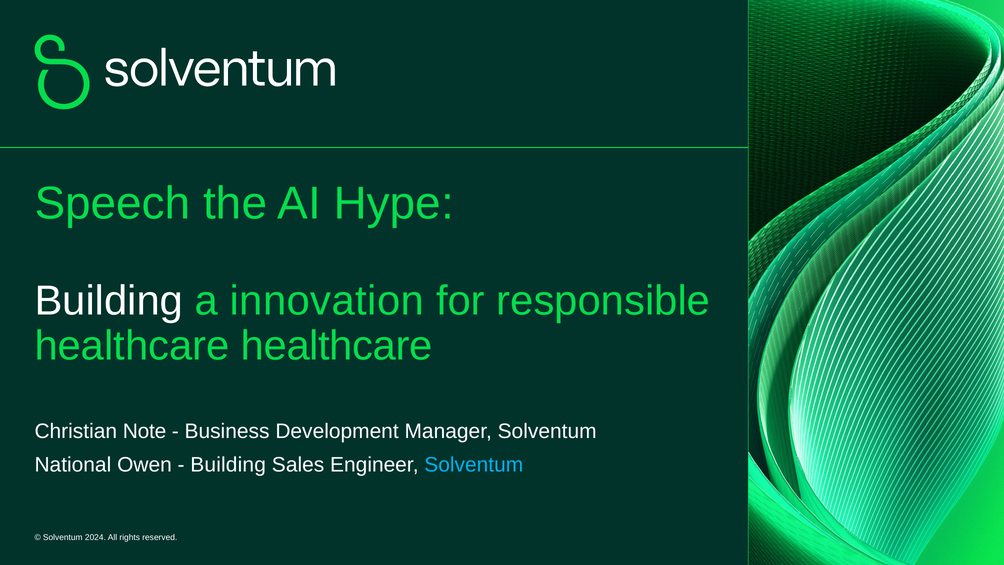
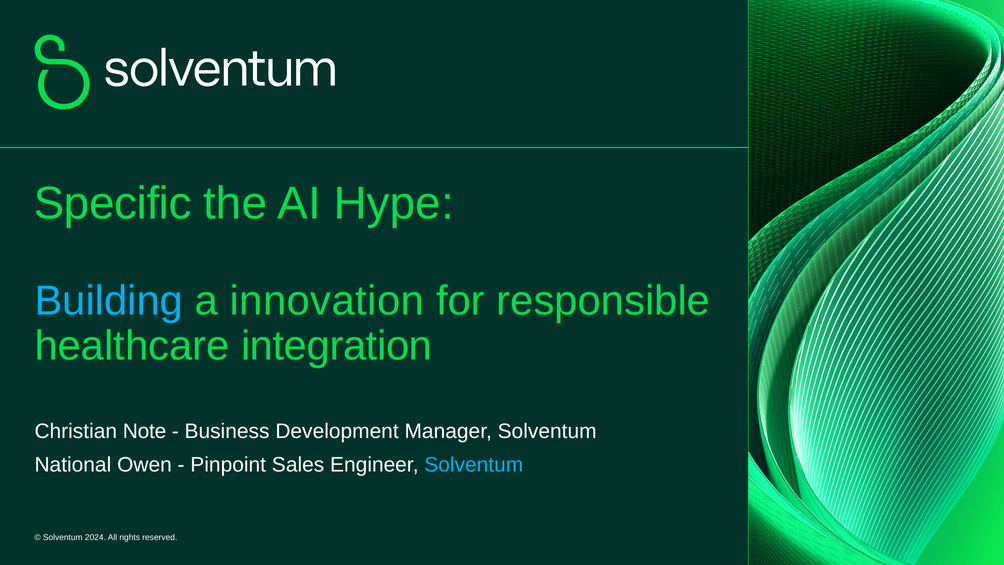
Speech: Speech -> Specific
Building at (109, 301) colour: white -> light blue
healthcare healthcare: healthcare -> integration
Building at (228, 465): Building -> Pinpoint
